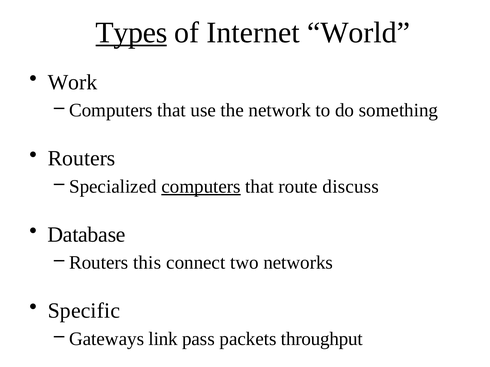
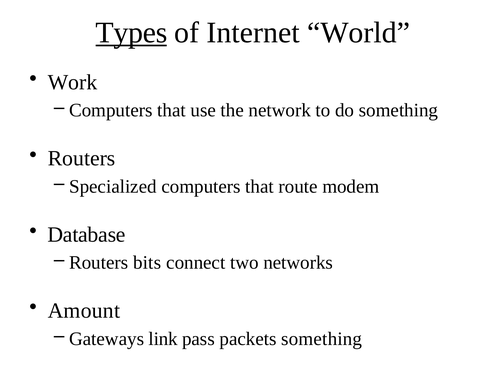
computers at (201, 187) underline: present -> none
discuss: discuss -> modem
this: this -> bits
Specific: Specific -> Amount
packets throughput: throughput -> something
